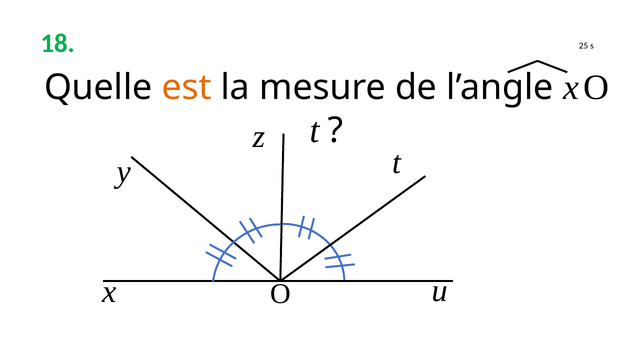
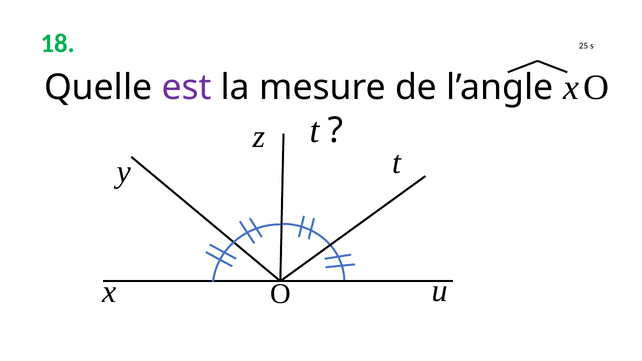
est colour: orange -> purple
